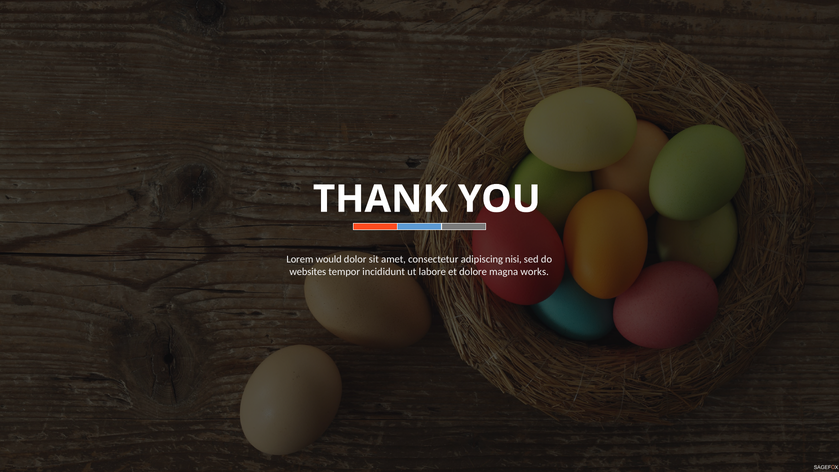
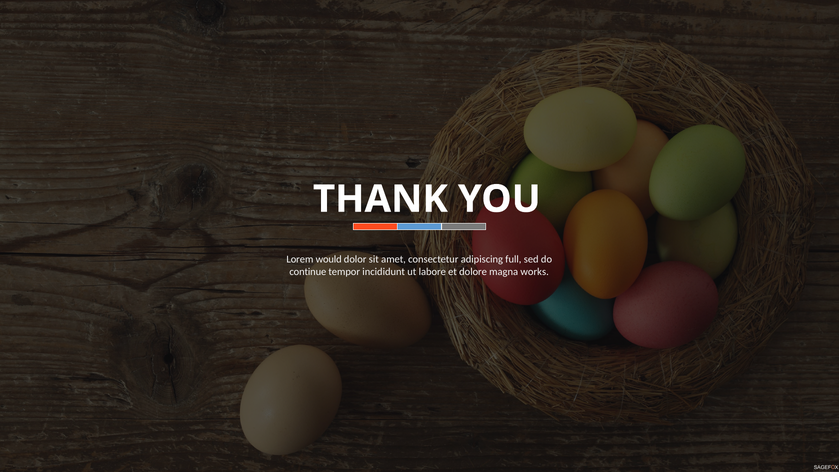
nisi: nisi -> full
websites: websites -> continue
